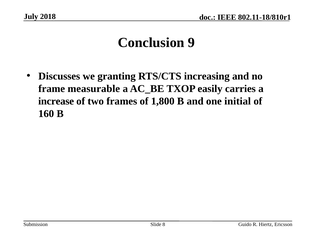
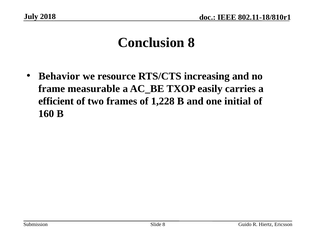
Conclusion 9: 9 -> 8
Discusses: Discusses -> Behavior
granting: granting -> resource
increase: increase -> efficient
1,800: 1,800 -> 1,228
